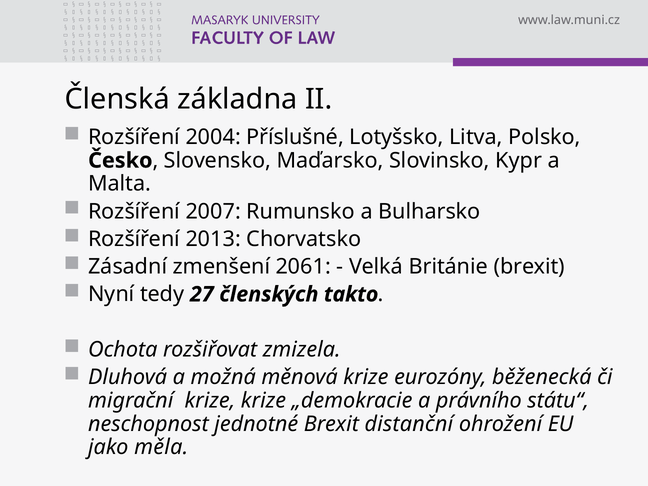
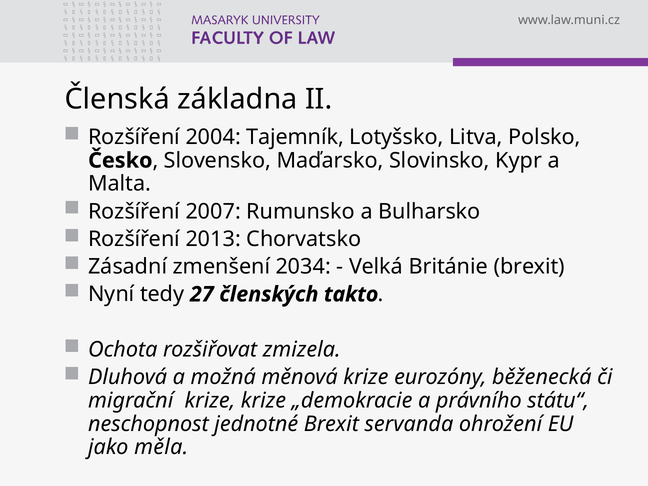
Příslušné: Příslušné -> Tajemník
2061: 2061 -> 2034
distanční: distanční -> servanda
